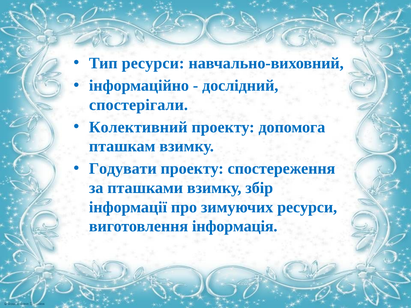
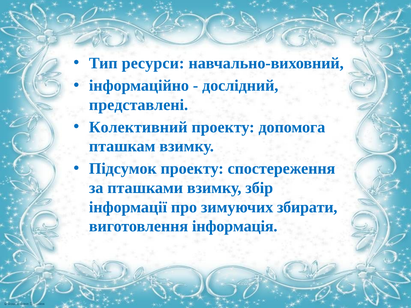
спостерігали: спостерігали -> представлені
Годувати: Годувати -> Підсумок
зимуючих ресурси: ресурси -> збирати
